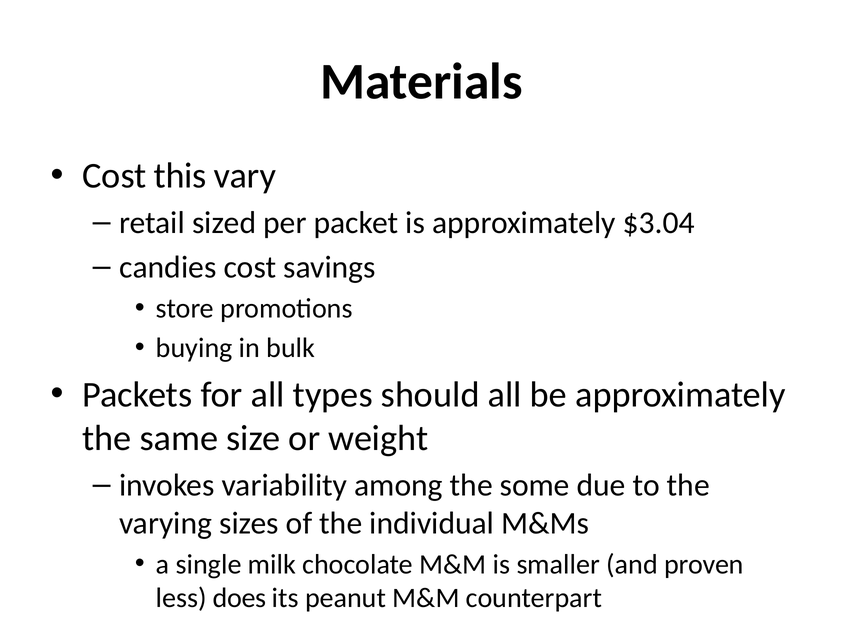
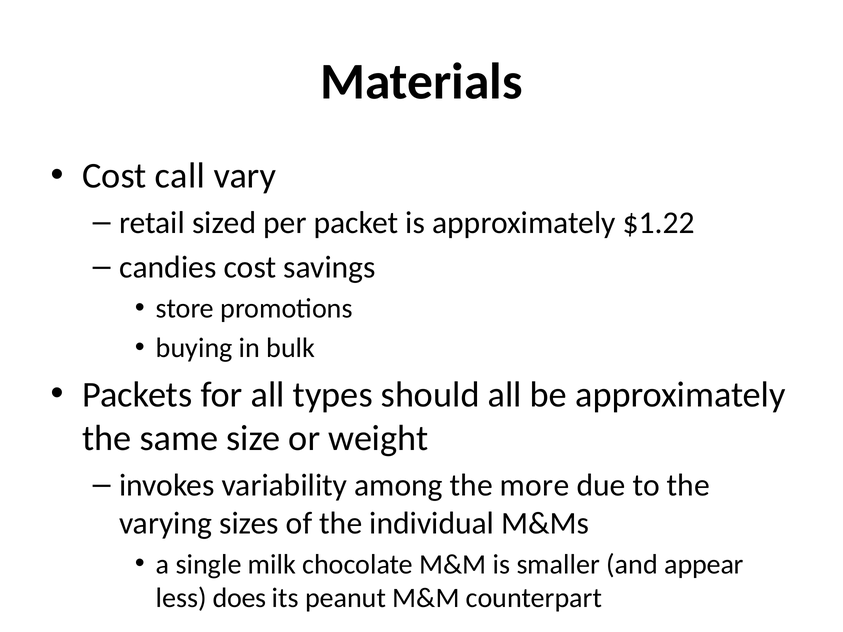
this: this -> call
$3.04: $3.04 -> $1.22
some: some -> more
proven: proven -> appear
